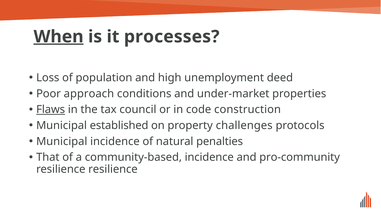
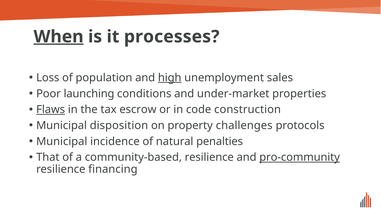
high underline: none -> present
deed: deed -> sales
approach: approach -> launching
council: council -> escrow
established: established -> disposition
community-based incidence: incidence -> resilience
pro-community underline: none -> present
resilience resilience: resilience -> financing
